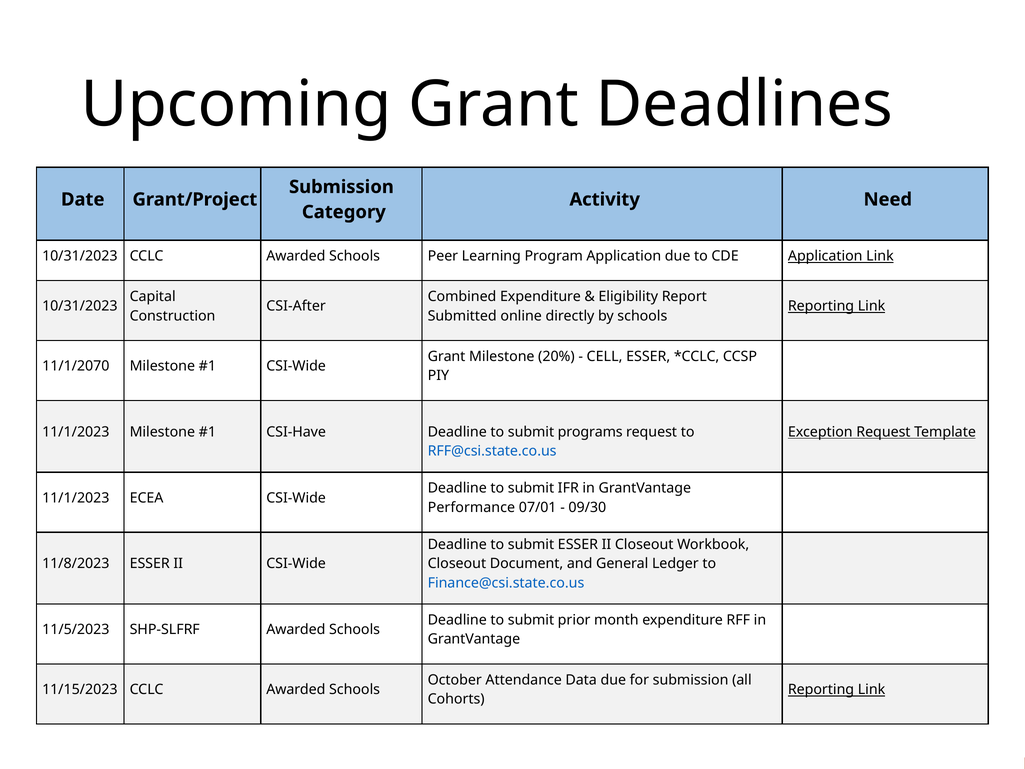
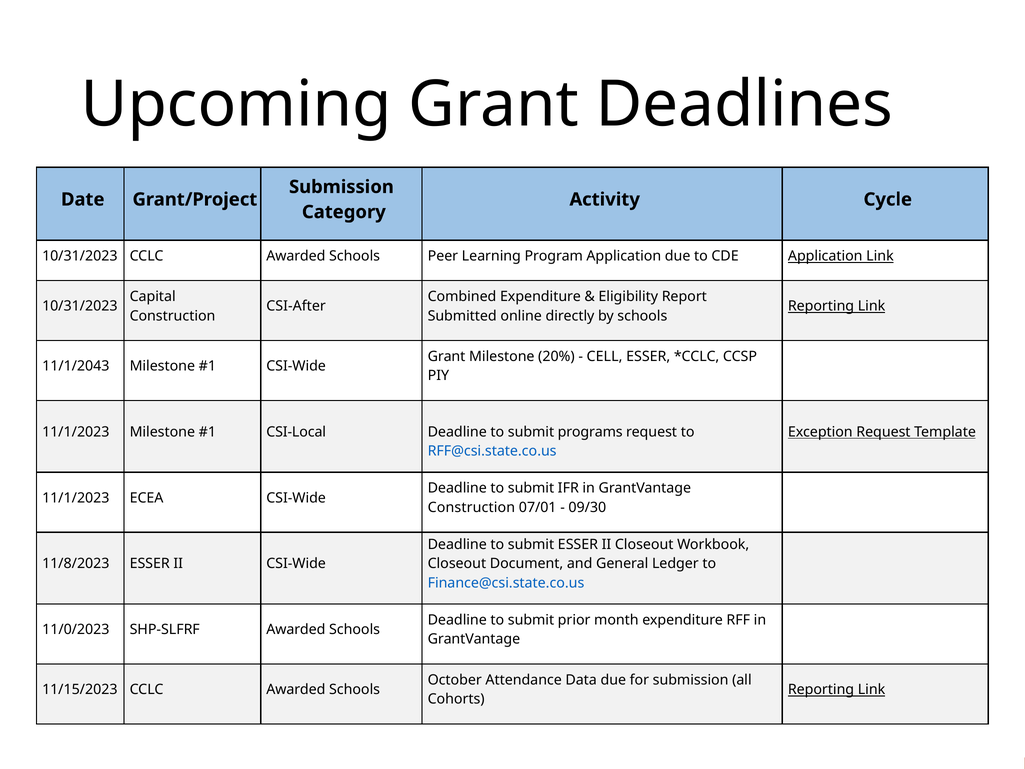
Need: Need -> Cycle
11/1/2070: 11/1/2070 -> 11/1/2043
CSI-Have: CSI-Have -> CSI-Local
Performance at (471, 507): Performance -> Construction
11/5/2023: 11/5/2023 -> 11/0/2023
